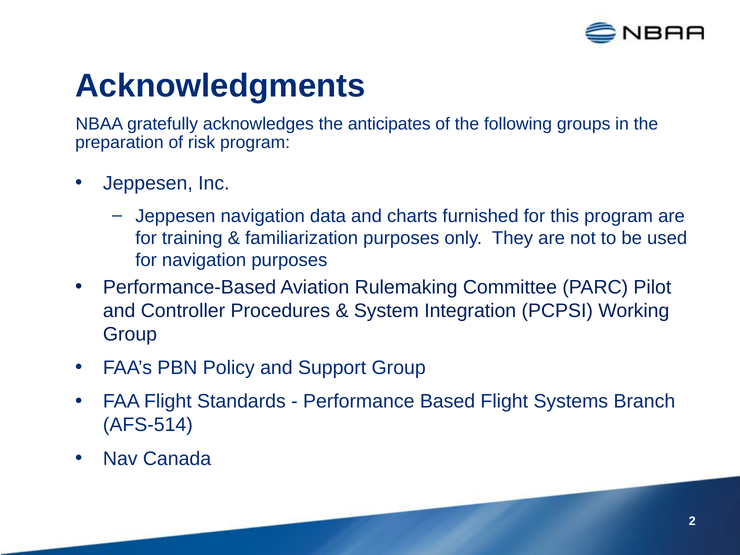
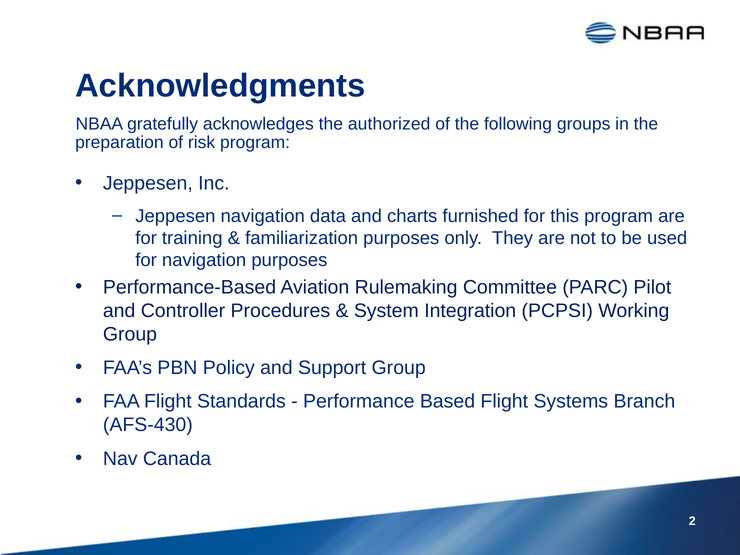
anticipates: anticipates -> authorized
AFS-514: AFS-514 -> AFS-430
